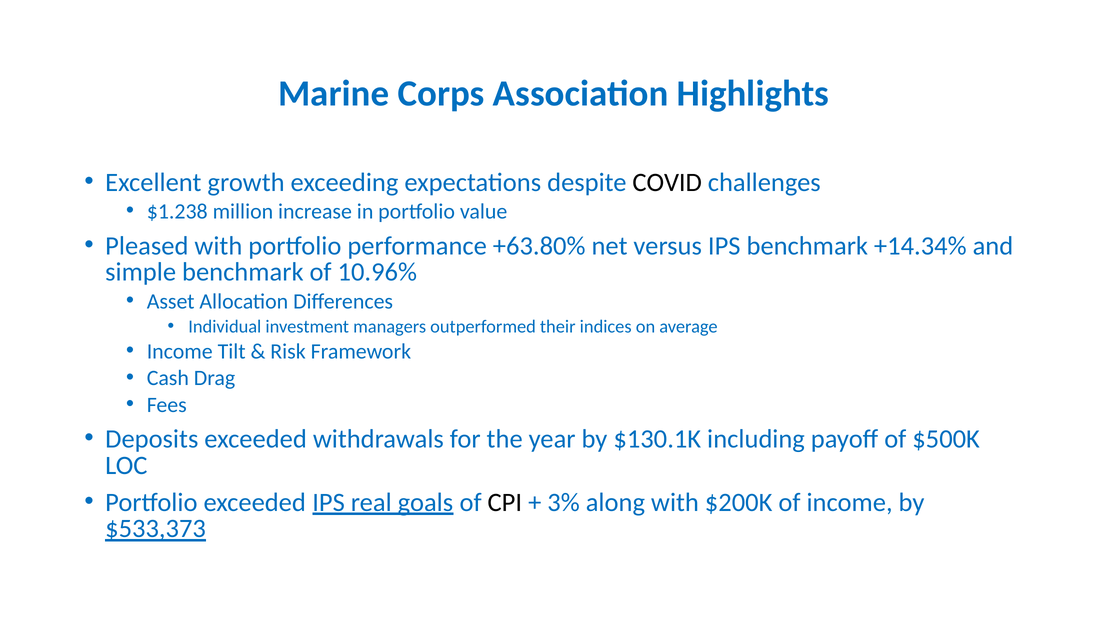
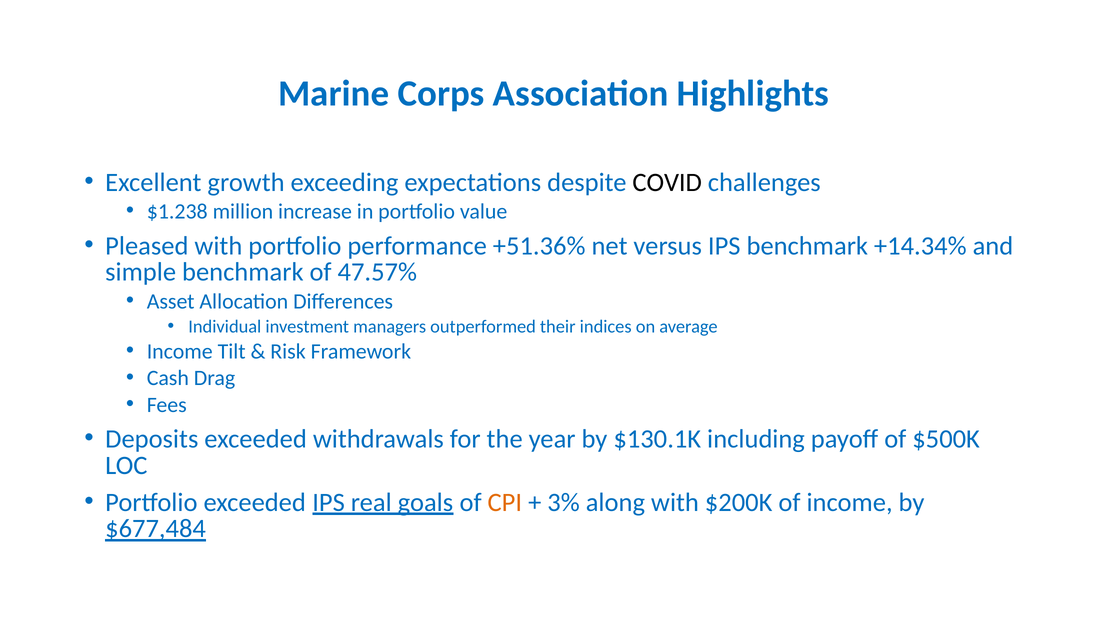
+63.80%: +63.80% -> +51.36%
10.96%: 10.96% -> 47.57%
CPI colour: black -> orange
$533,373: $533,373 -> $677,484
